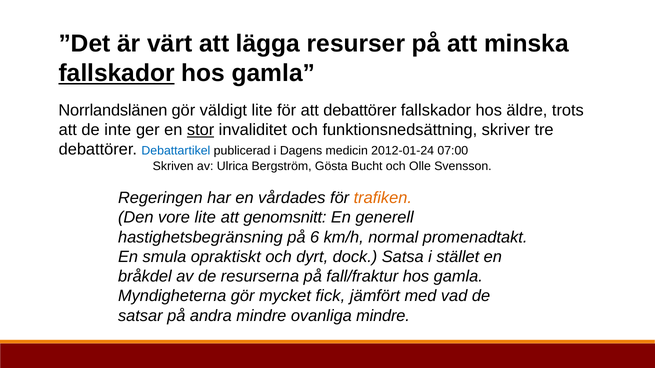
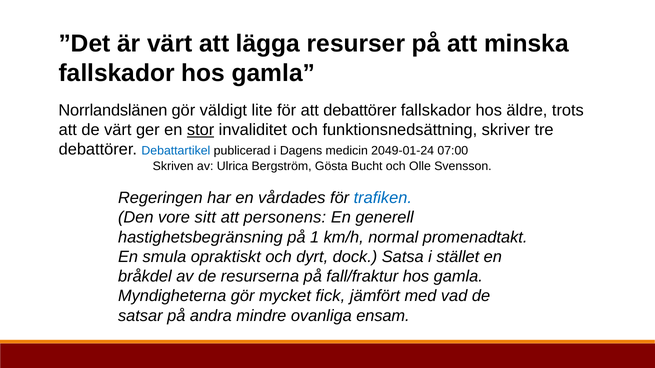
fallskador underline: present -> none
de inte: inte -> värt
2012-01-24: 2012-01-24 -> 2049-01-24
trafiken colour: orange -> blue
vore lite: lite -> sitt
genomsnitt: genomsnitt -> personens
6: 6 -> 1
ovanliga mindre: mindre -> ensam
